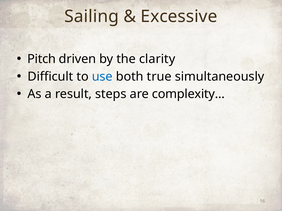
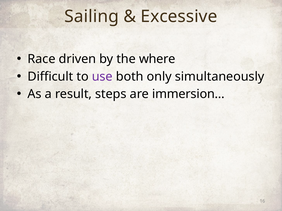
Pitch: Pitch -> Race
clarity: clarity -> where
use colour: blue -> purple
true: true -> only
complexity…: complexity… -> immersion…
